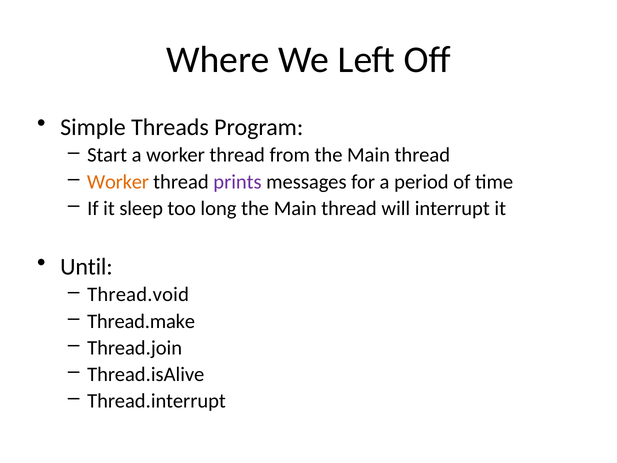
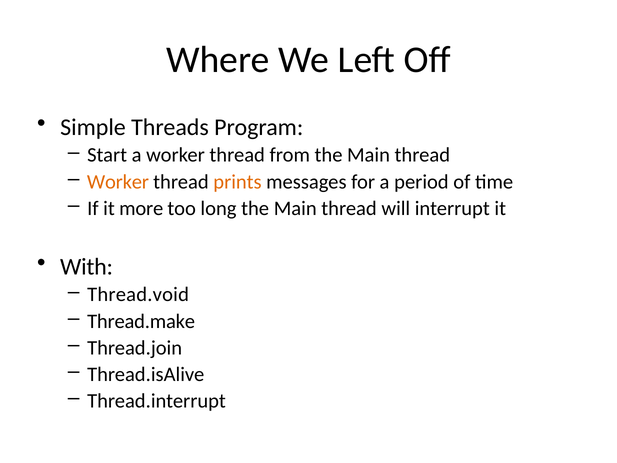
prints colour: purple -> orange
sleep: sleep -> more
Until: Until -> With
